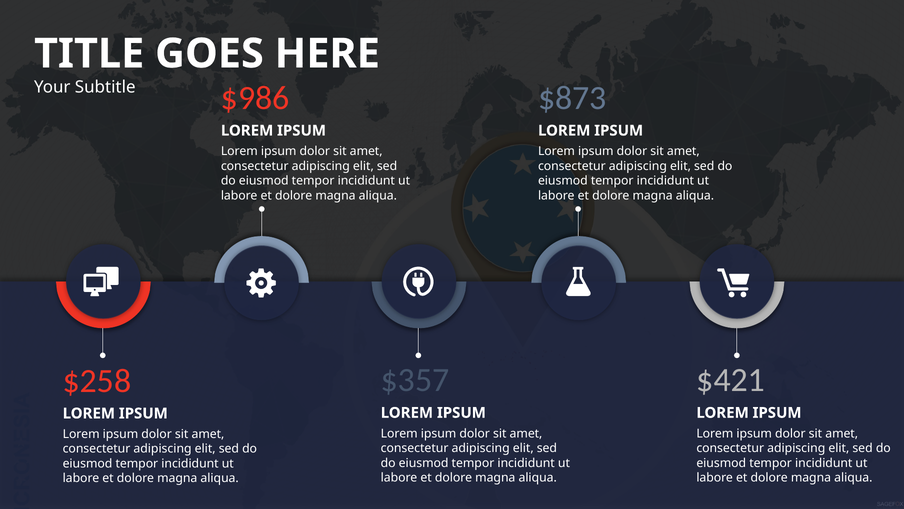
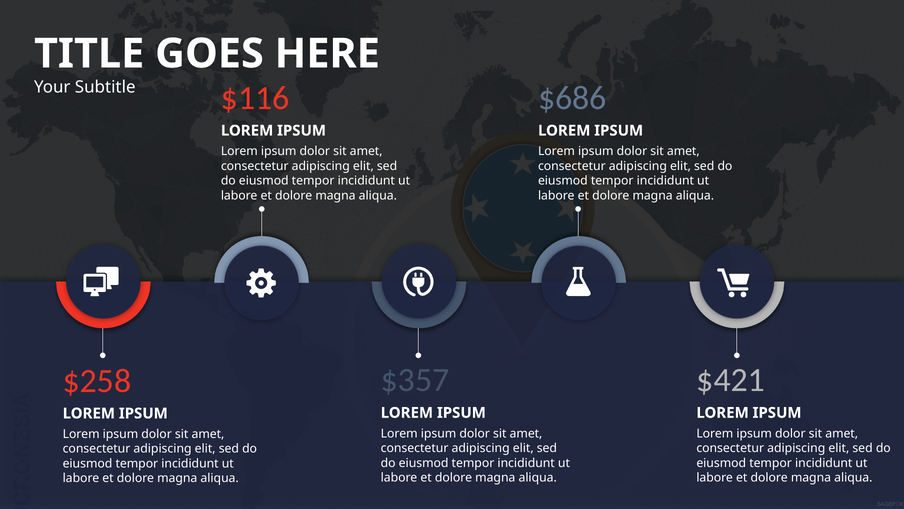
$986: $986 -> $116
$873: $873 -> $686
